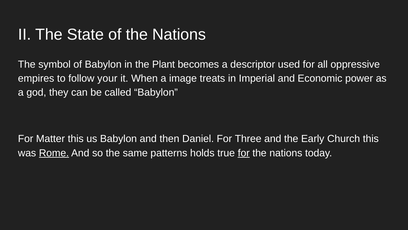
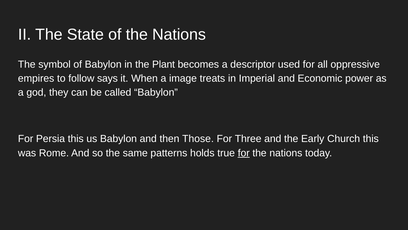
your: your -> says
Matter: Matter -> Persia
Daniel: Daniel -> Those
Rome underline: present -> none
